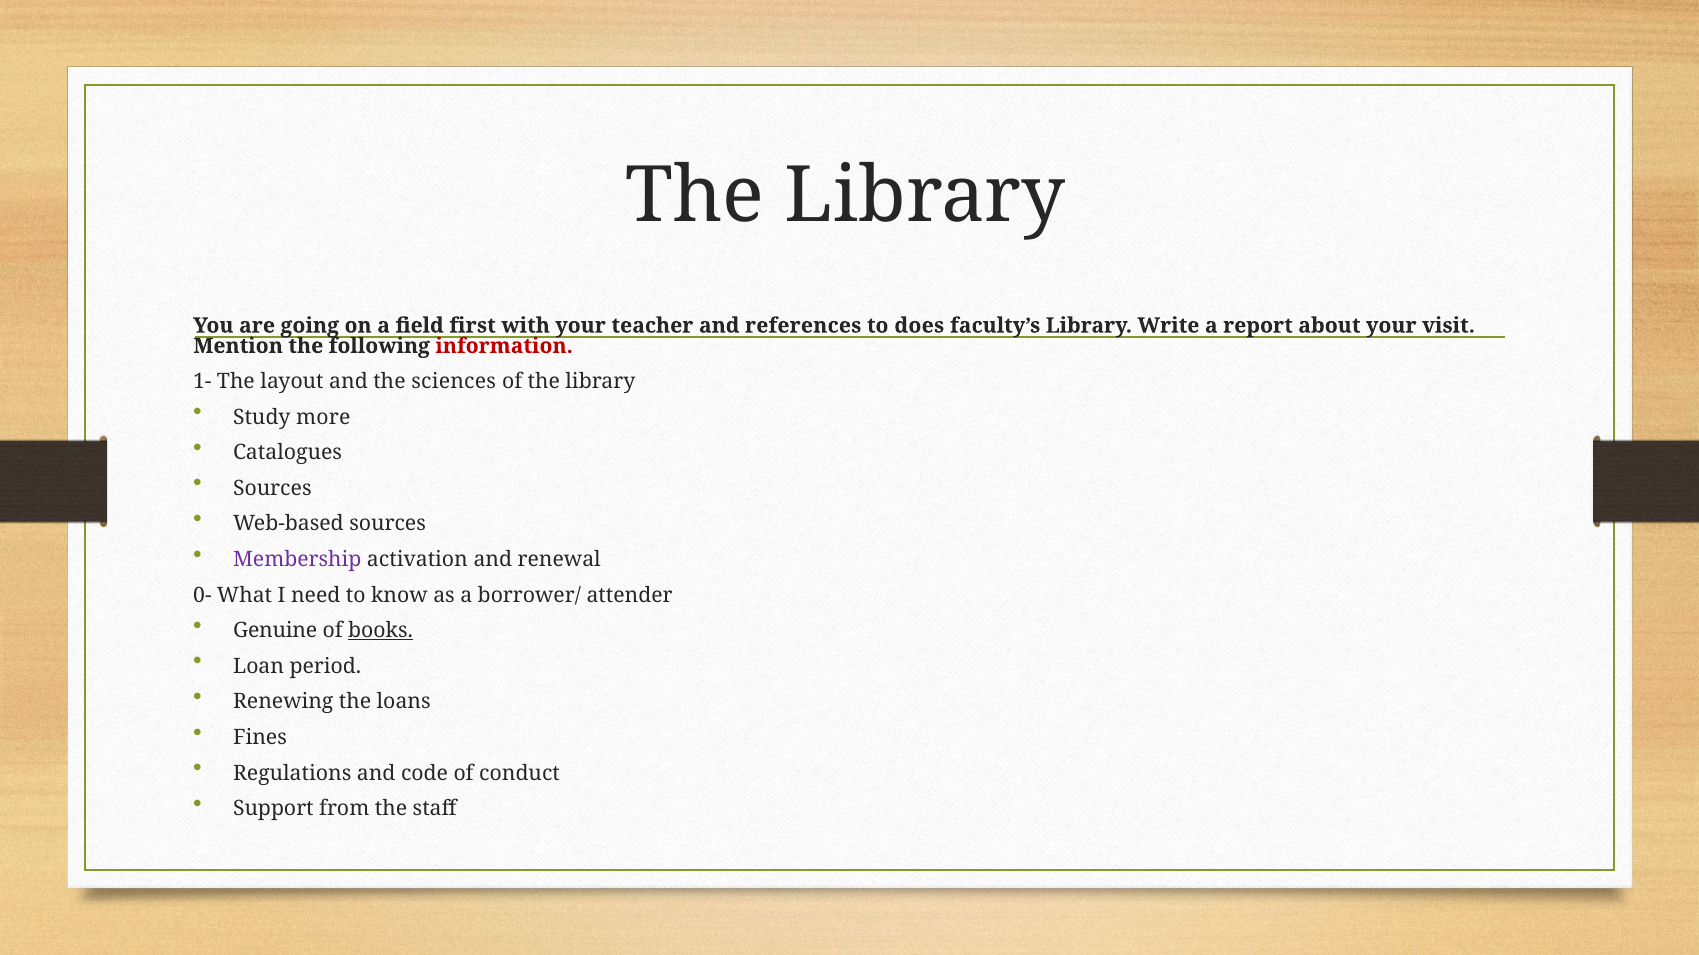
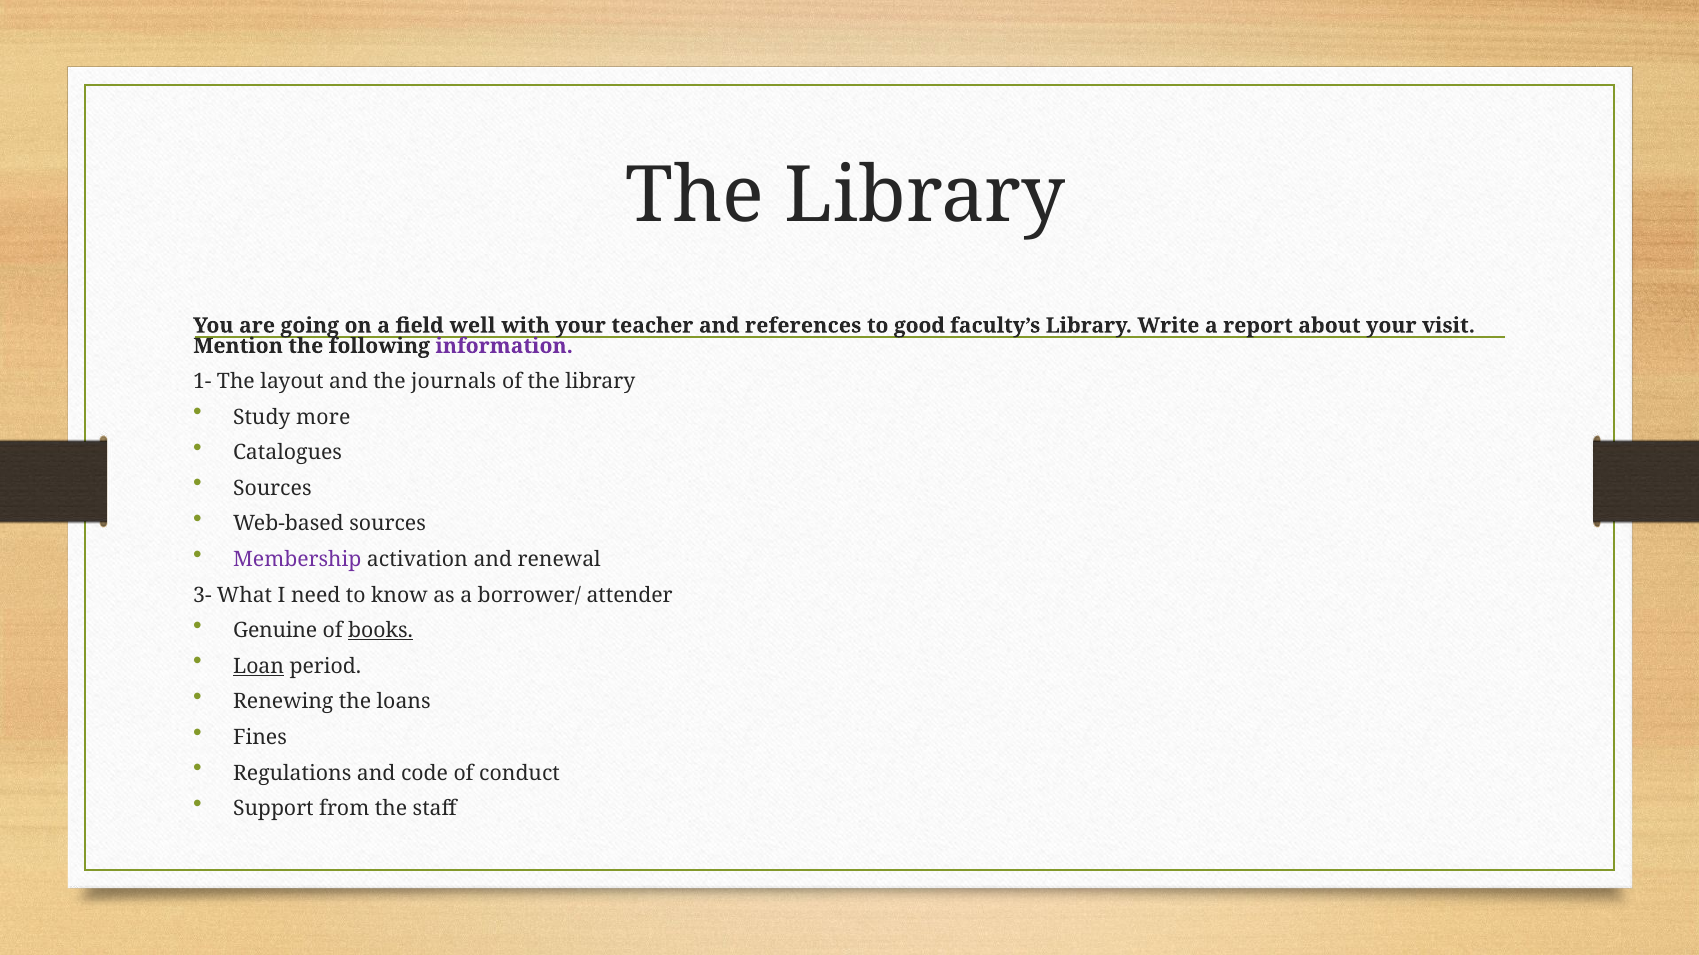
first: first -> well
does: does -> good
information colour: red -> purple
sciences: sciences -> journals
0-: 0- -> 3-
Loan underline: none -> present
